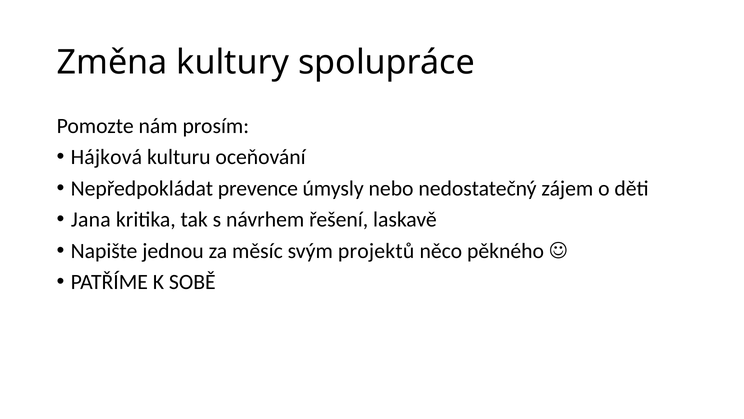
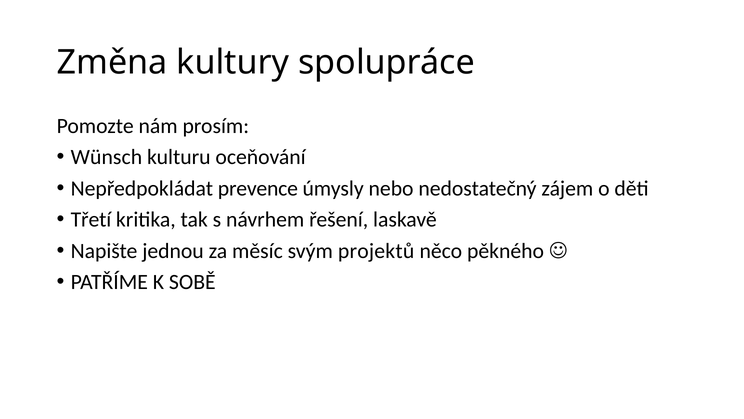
Hájková: Hájková -> Wünsch
Jana: Jana -> Třetí
